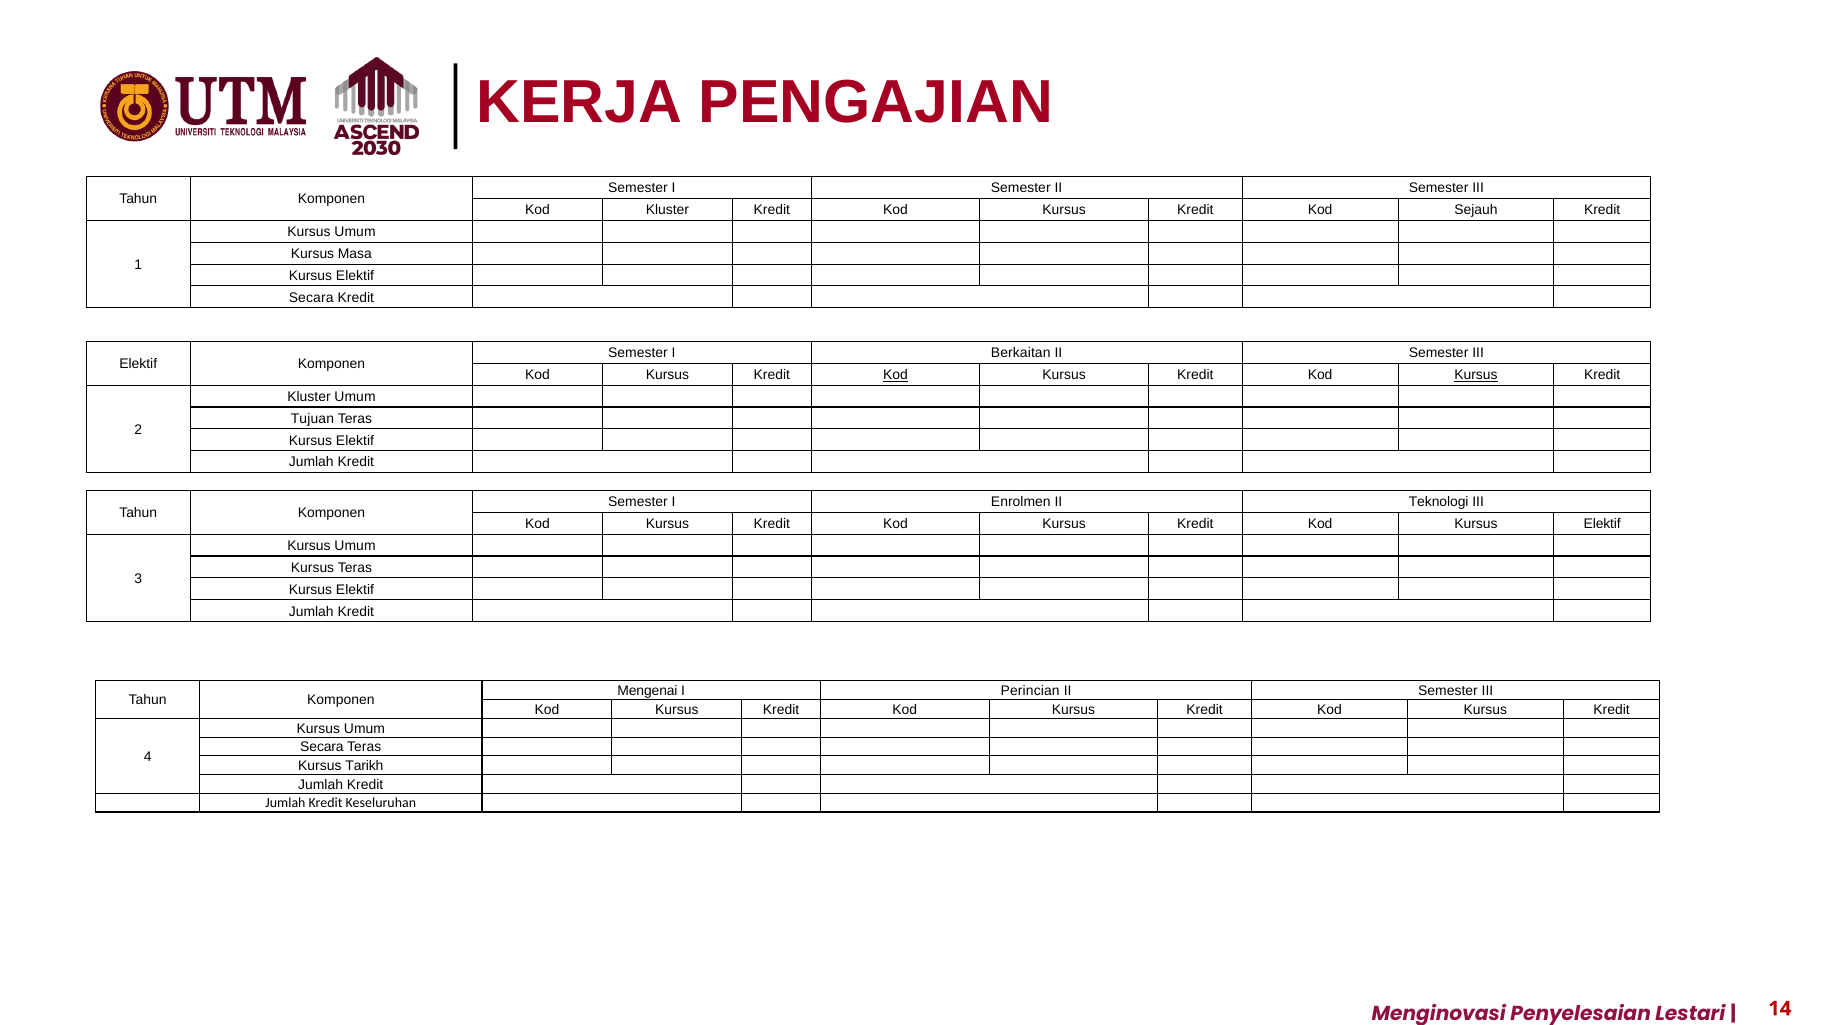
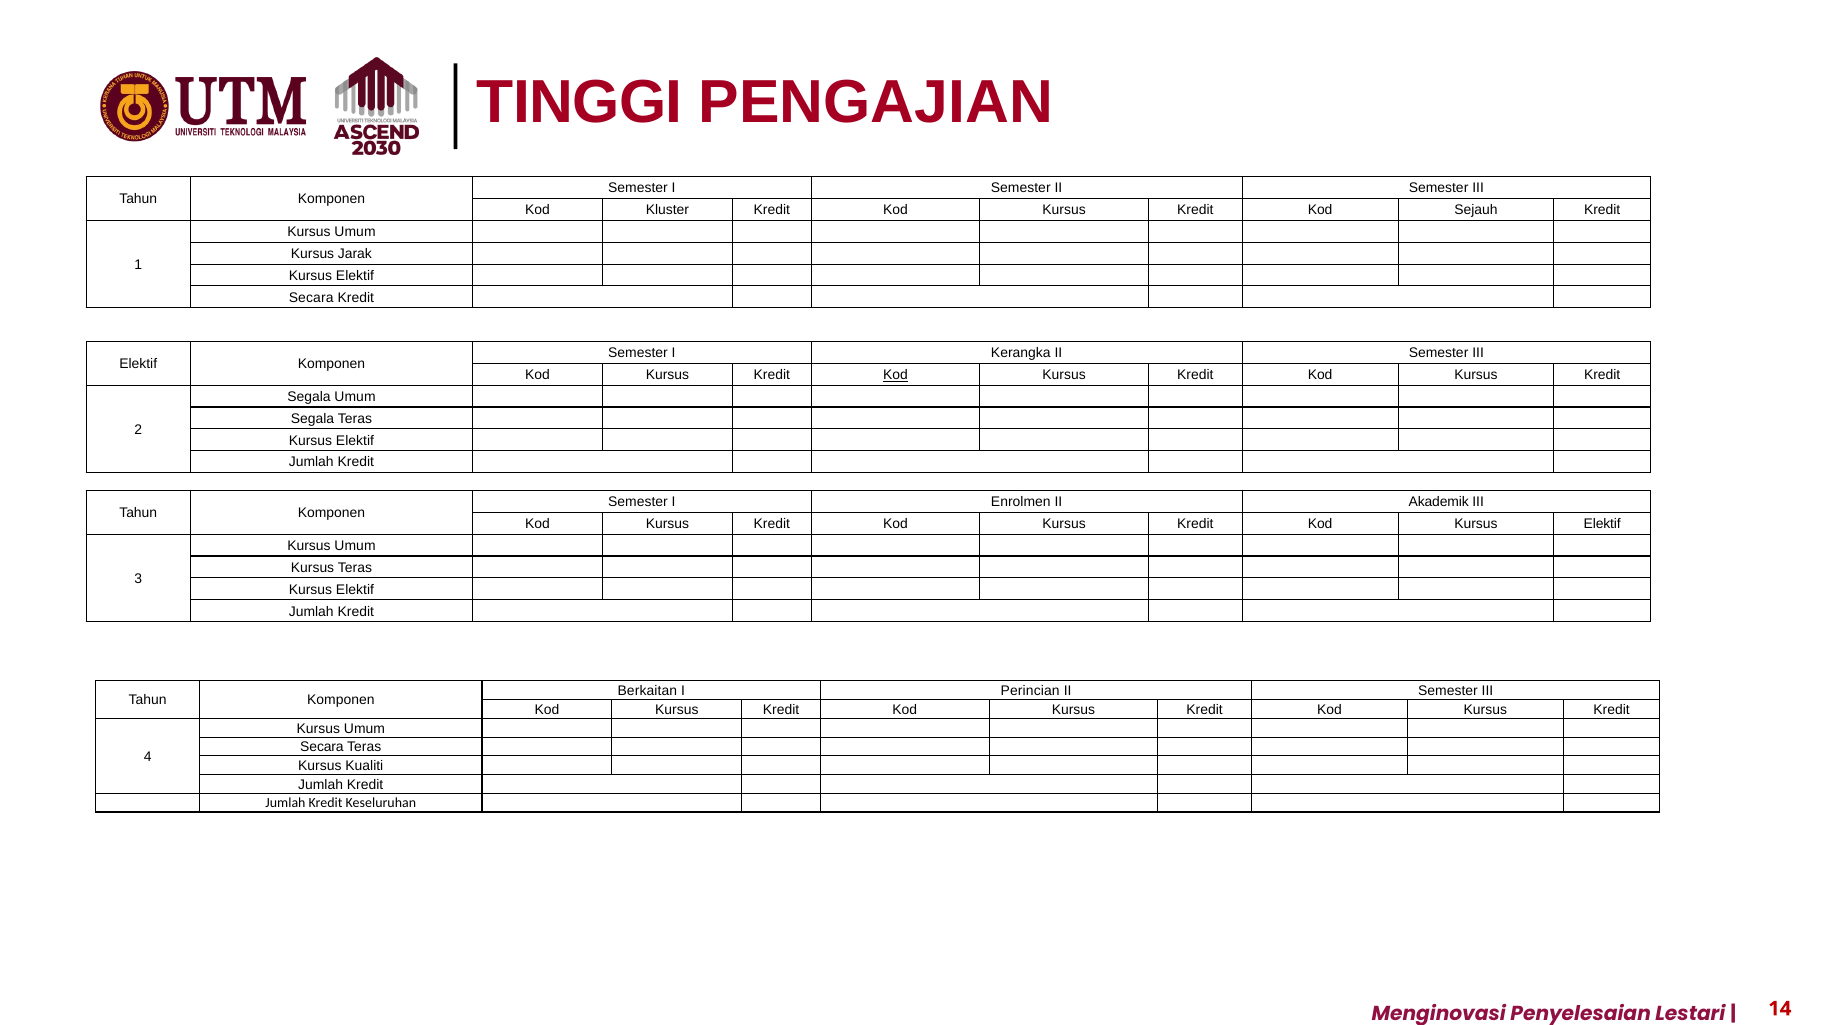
KERJA: KERJA -> TINGGI
Masa: Masa -> Jarak
Berkaitan: Berkaitan -> Kerangka
Kursus at (1476, 375) underline: present -> none
Kluster at (309, 397): Kluster -> Segala
Tujuan at (312, 419): Tujuan -> Segala
Teknologi: Teknologi -> Akademik
Mengenai: Mengenai -> Berkaitan
Tarikh: Tarikh -> Kualiti
